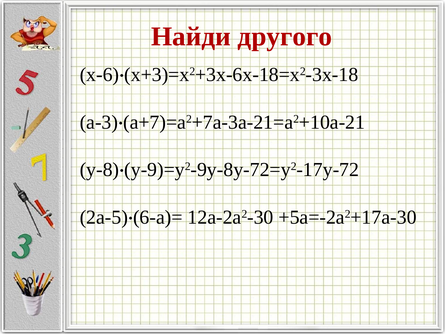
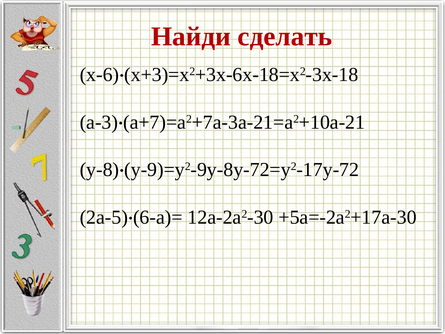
другого: другого -> сделать
